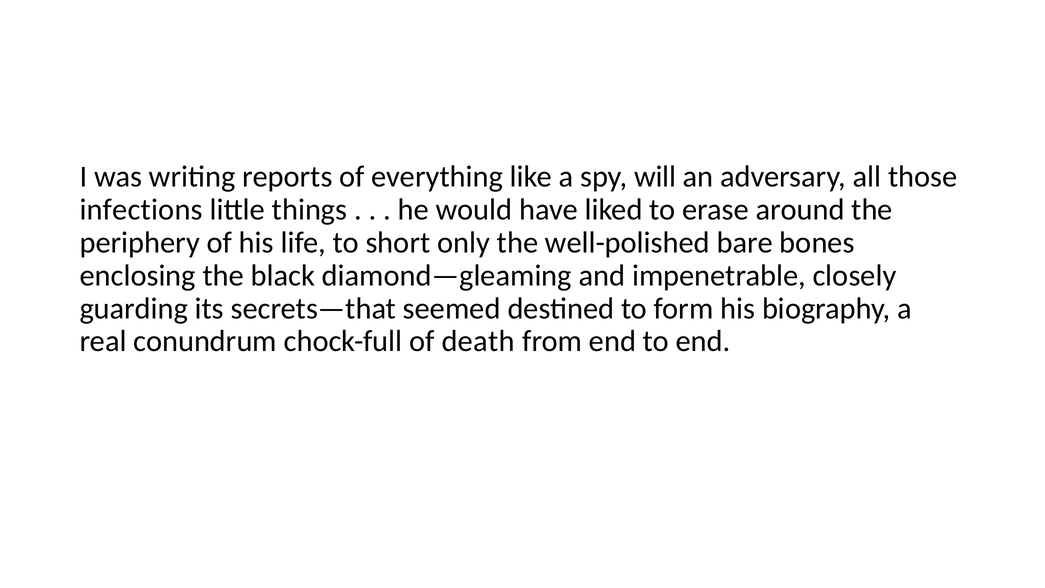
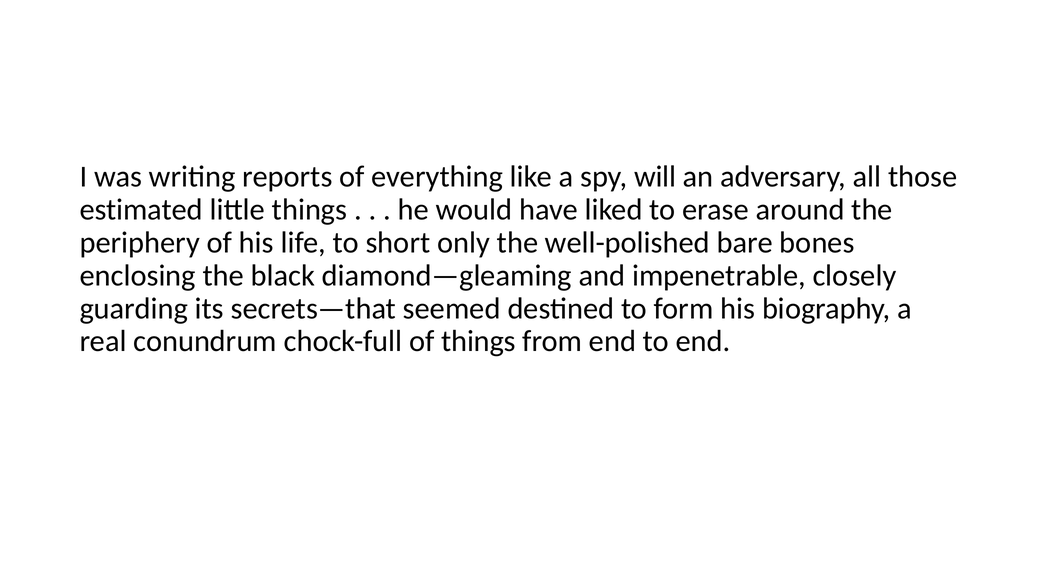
infections: infections -> estimated
of death: death -> things
